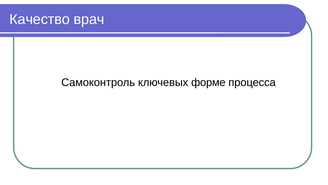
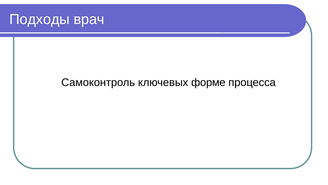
Качество: Качество -> Подходы
